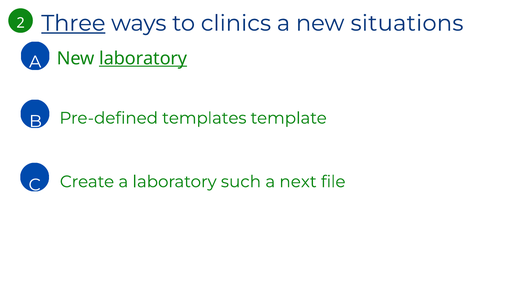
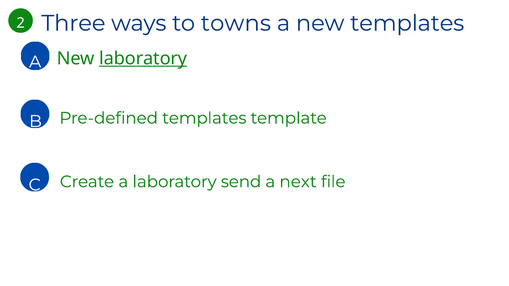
Three underline: present -> none
clinics: clinics -> towns
new situations: situations -> templates
such: such -> send
